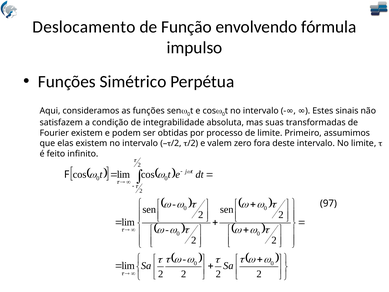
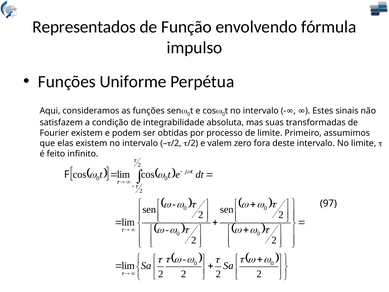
Deslocamento: Deslocamento -> Representados
Simétrico: Simétrico -> Uniforme
